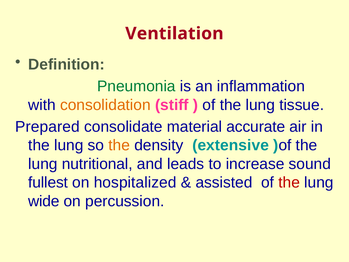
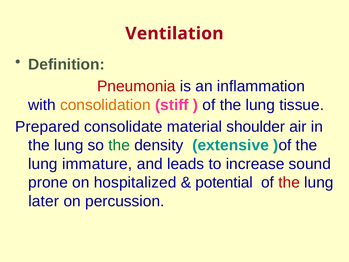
Pneumonia colour: green -> red
accurate: accurate -> shoulder
the at (119, 145) colour: orange -> green
nutritional: nutritional -> immature
fullest: fullest -> prone
assisted: assisted -> potential
wide: wide -> later
